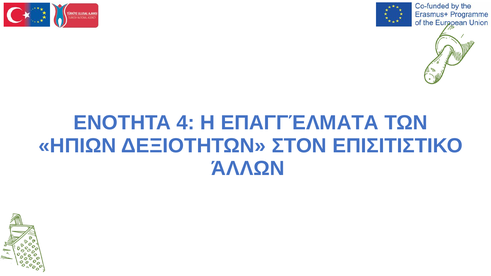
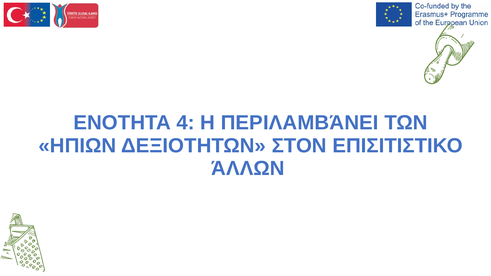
ΕΠΑΓΓΈΛΜΑΤΑ: ΕΠΑΓΓΈΛΜΑΤΑ -> ΠΕΡΙΛΑΜΒΆΝΕΙ
